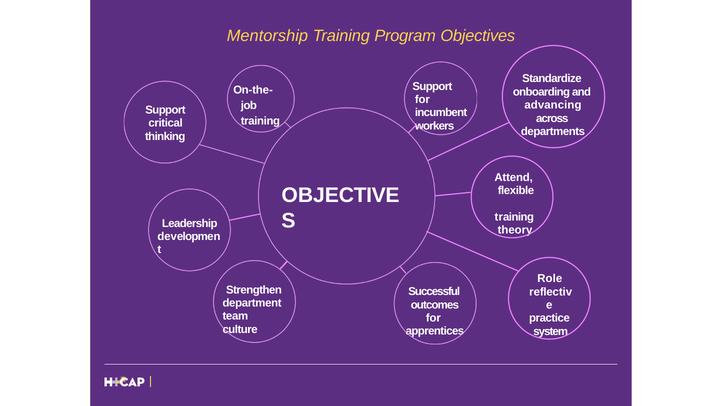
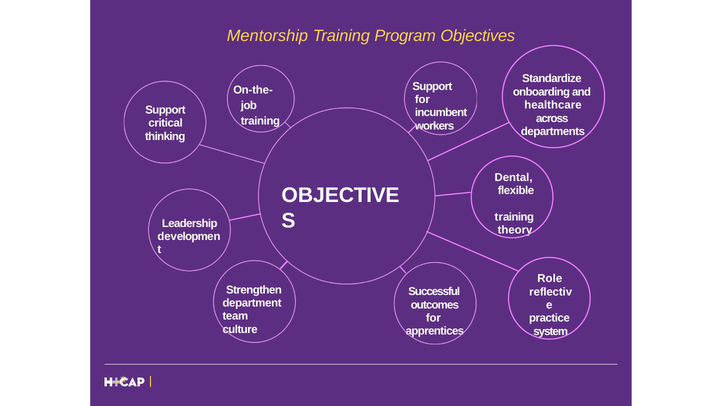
advancing: advancing -> healthcare
Attend: Attend -> Dental
